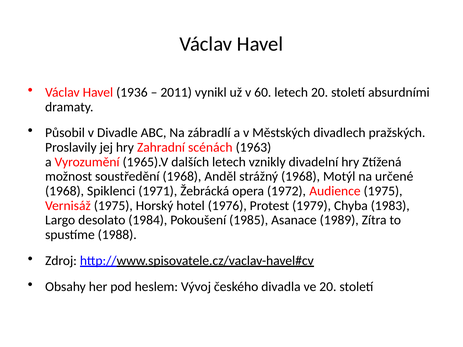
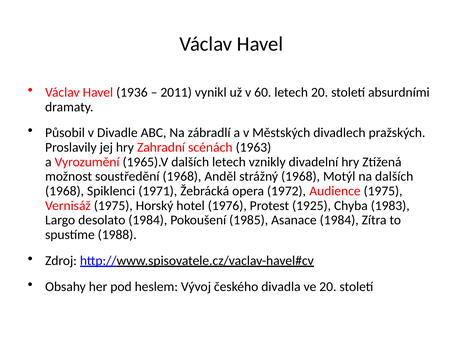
na určené: určené -> dalších
1979: 1979 -> 1925
Asanace 1989: 1989 -> 1984
